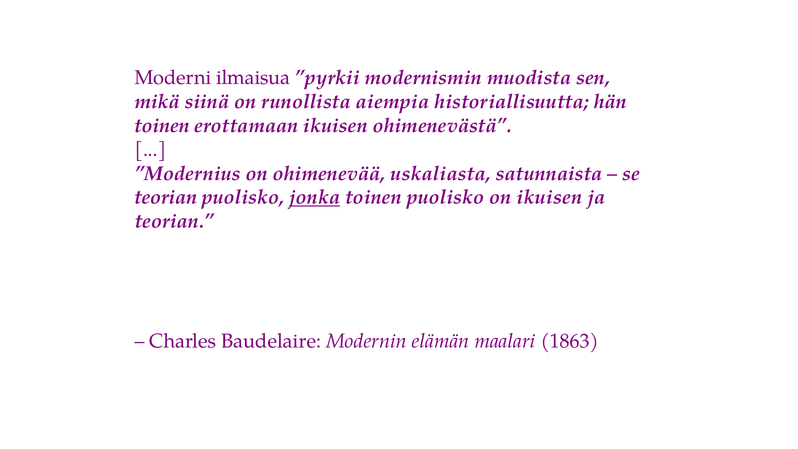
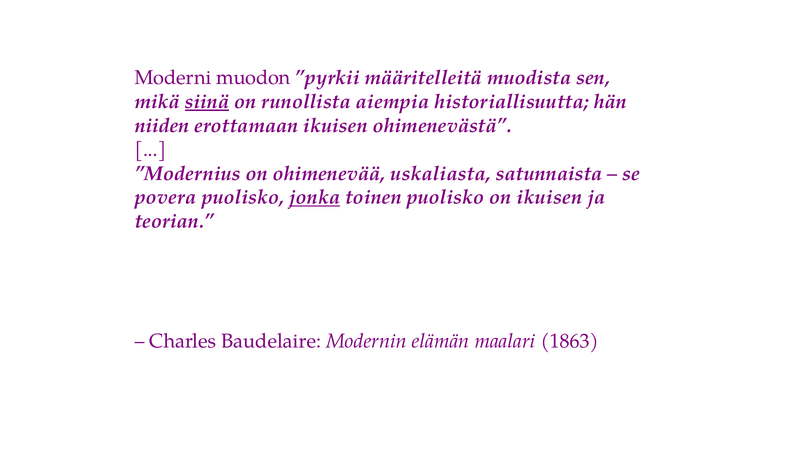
ilmaisua: ilmaisua -> muodon
modernismin: modernismin -> määritelleitä
siinä underline: none -> present
toinen at (162, 126): toinen -> niiden
teorian at (166, 197): teorian -> povera
